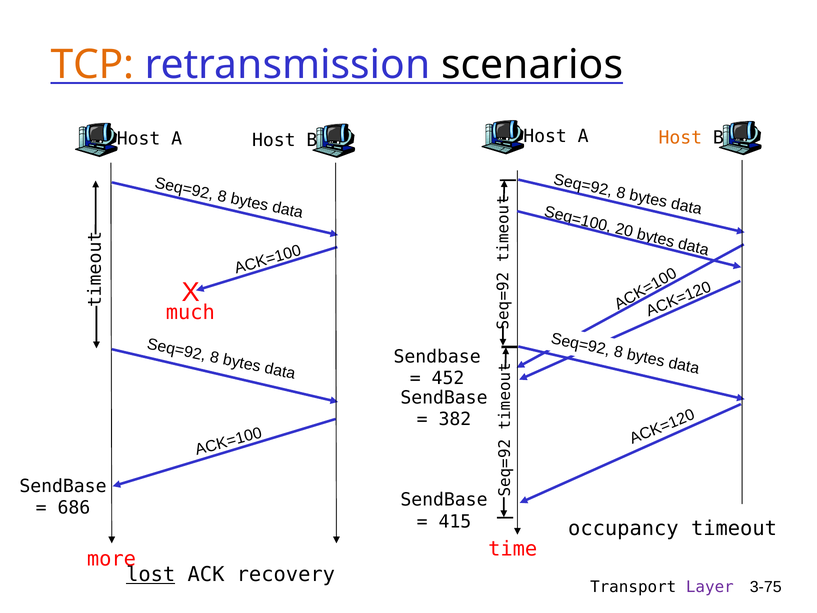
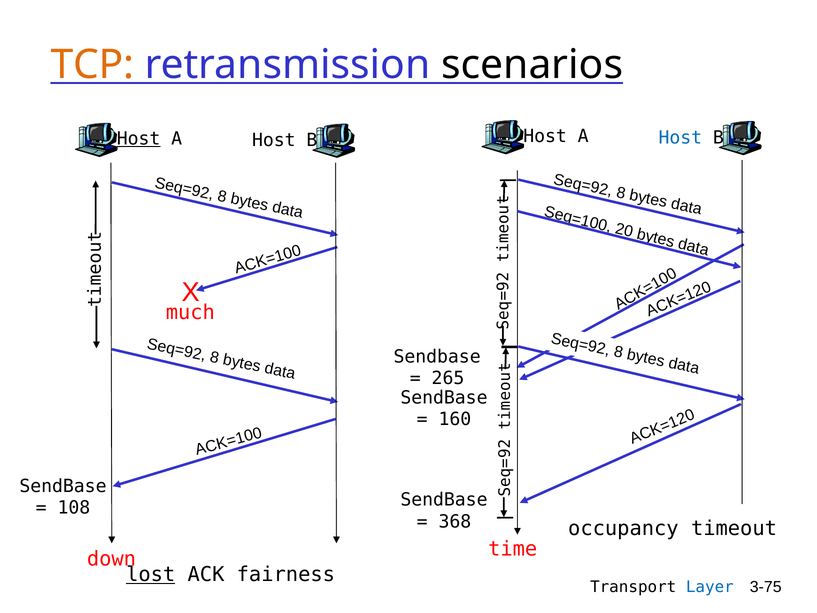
Host at (680, 138) colour: orange -> blue
Host at (139, 139) underline: none -> present
452: 452 -> 265
382: 382 -> 160
686: 686 -> 108
415: 415 -> 368
more: more -> down
recovery: recovery -> fairness
Layer colour: purple -> blue
